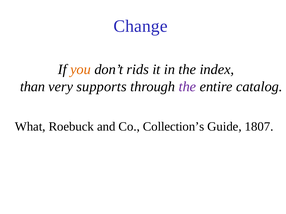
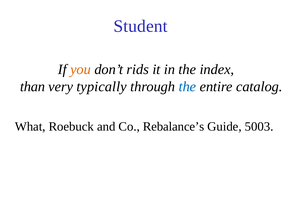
Change: Change -> Student
supports: supports -> typically
the at (187, 87) colour: purple -> blue
Collection’s: Collection’s -> Rebalance’s
1807: 1807 -> 5003
